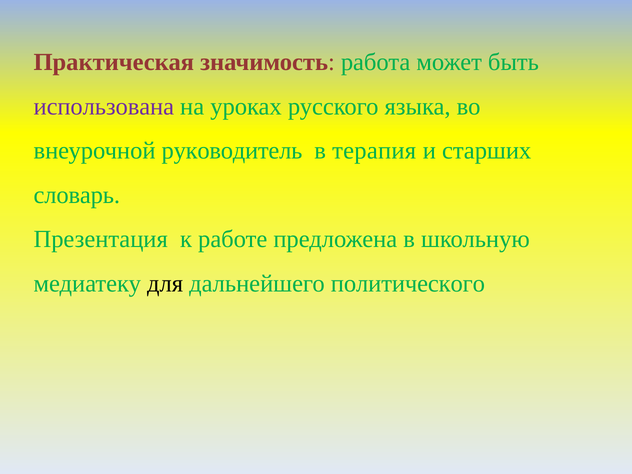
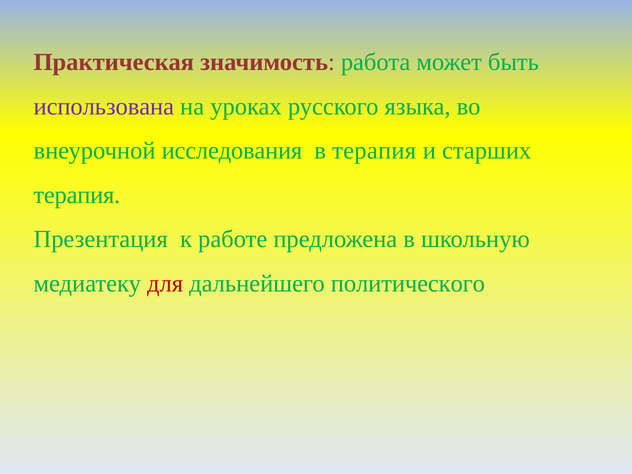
руководитель: руководитель -> исследования
словарь at (77, 195): словарь -> терапия
для colour: black -> red
